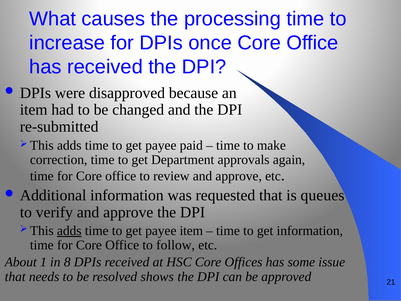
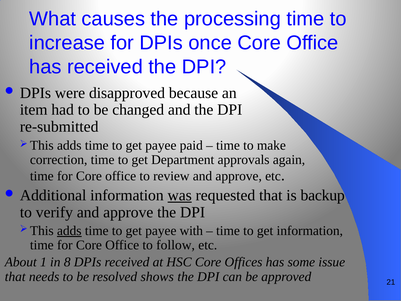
was underline: none -> present
queues: queues -> backup
payee item: item -> with
